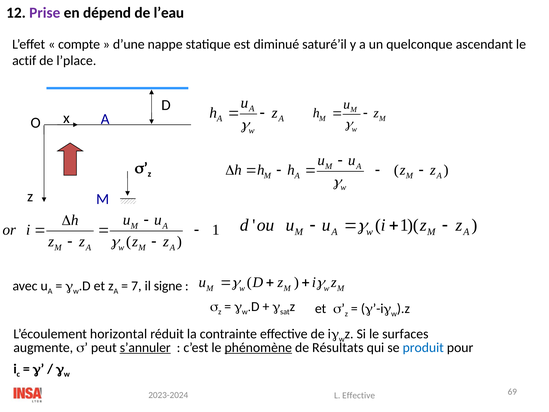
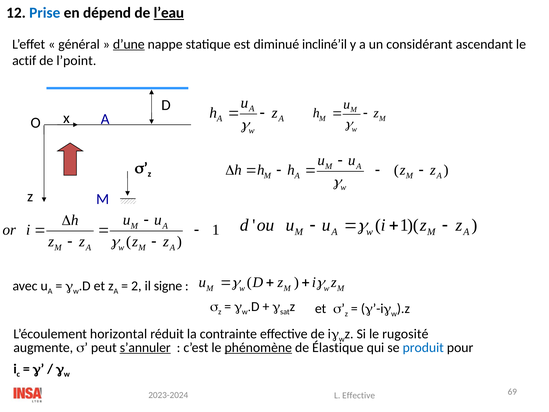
Prise colour: purple -> blue
l’eau underline: none -> present
compte: compte -> général
d’une underline: none -> present
saturé’il: saturé’il -> incliné’il
quelconque: quelconque -> considérant
l’place: l’place -> l’point
7: 7 -> 2
surfaces: surfaces -> rugosité
Résultats: Résultats -> Élastique
